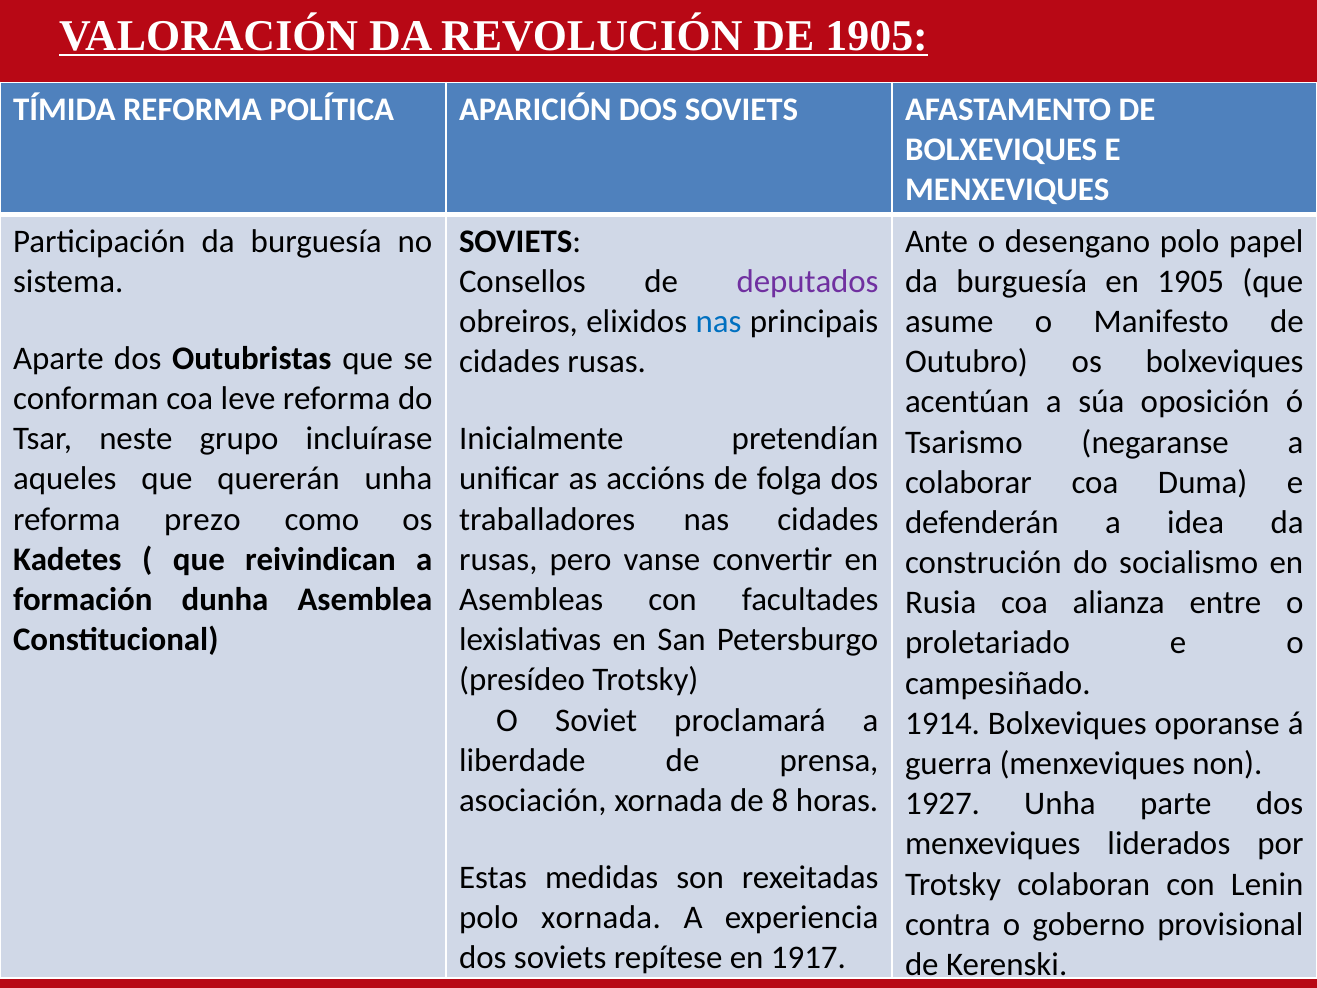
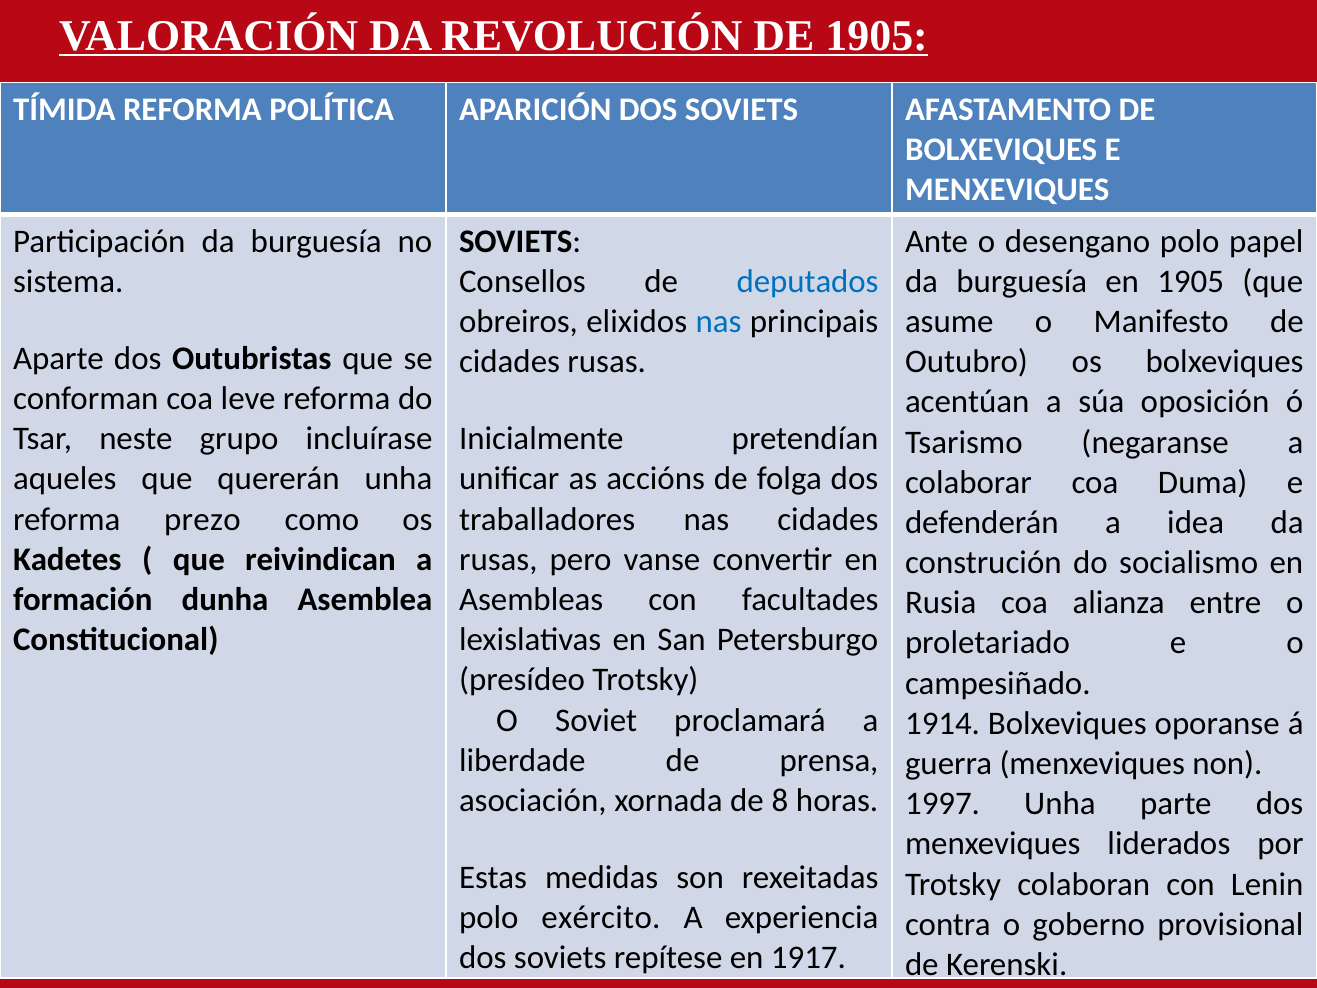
deputados colour: purple -> blue
1927: 1927 -> 1997
polo xornada: xornada -> exército
